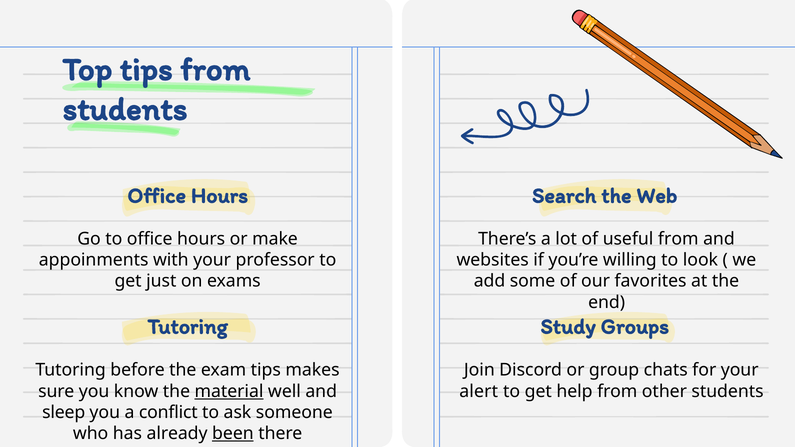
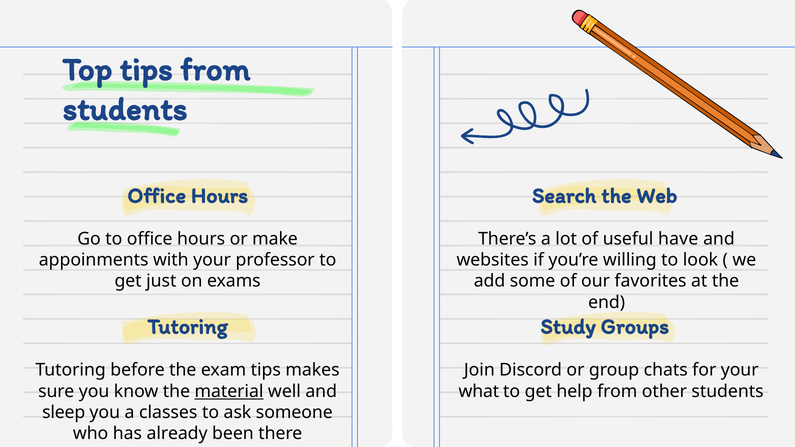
useful from: from -> have
alert: alert -> what
conflict: conflict -> classes
been underline: present -> none
